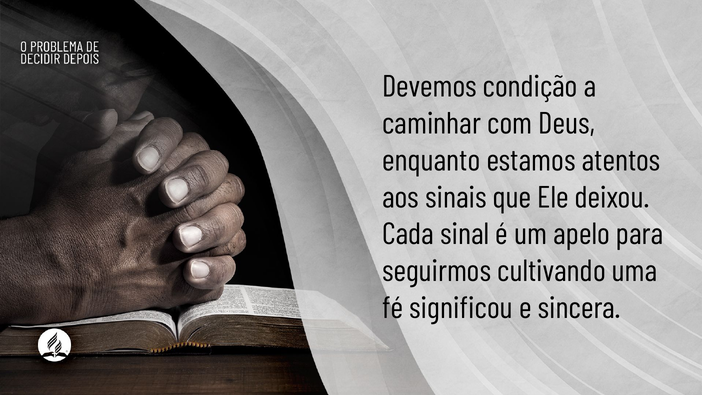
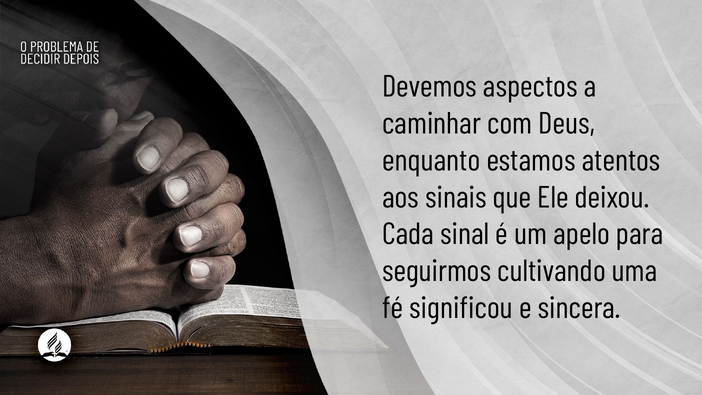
condição: condição -> aspectos
